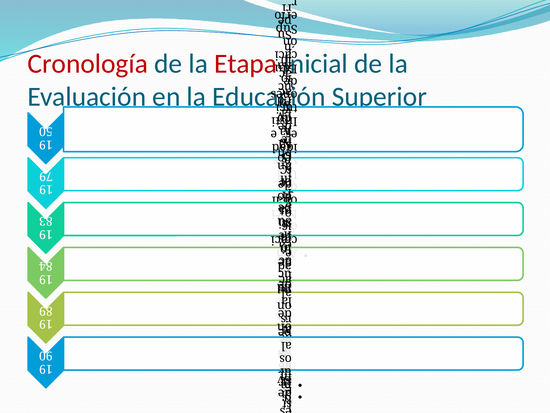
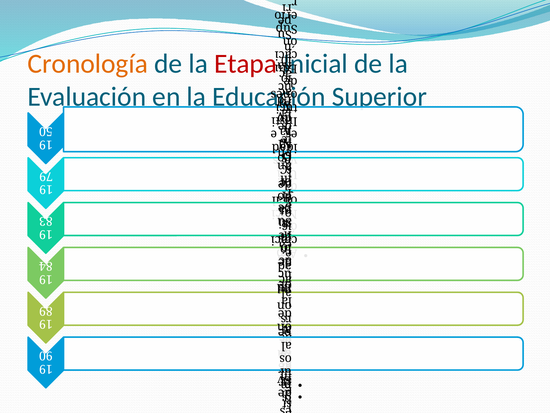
Cronología colour: red -> orange
